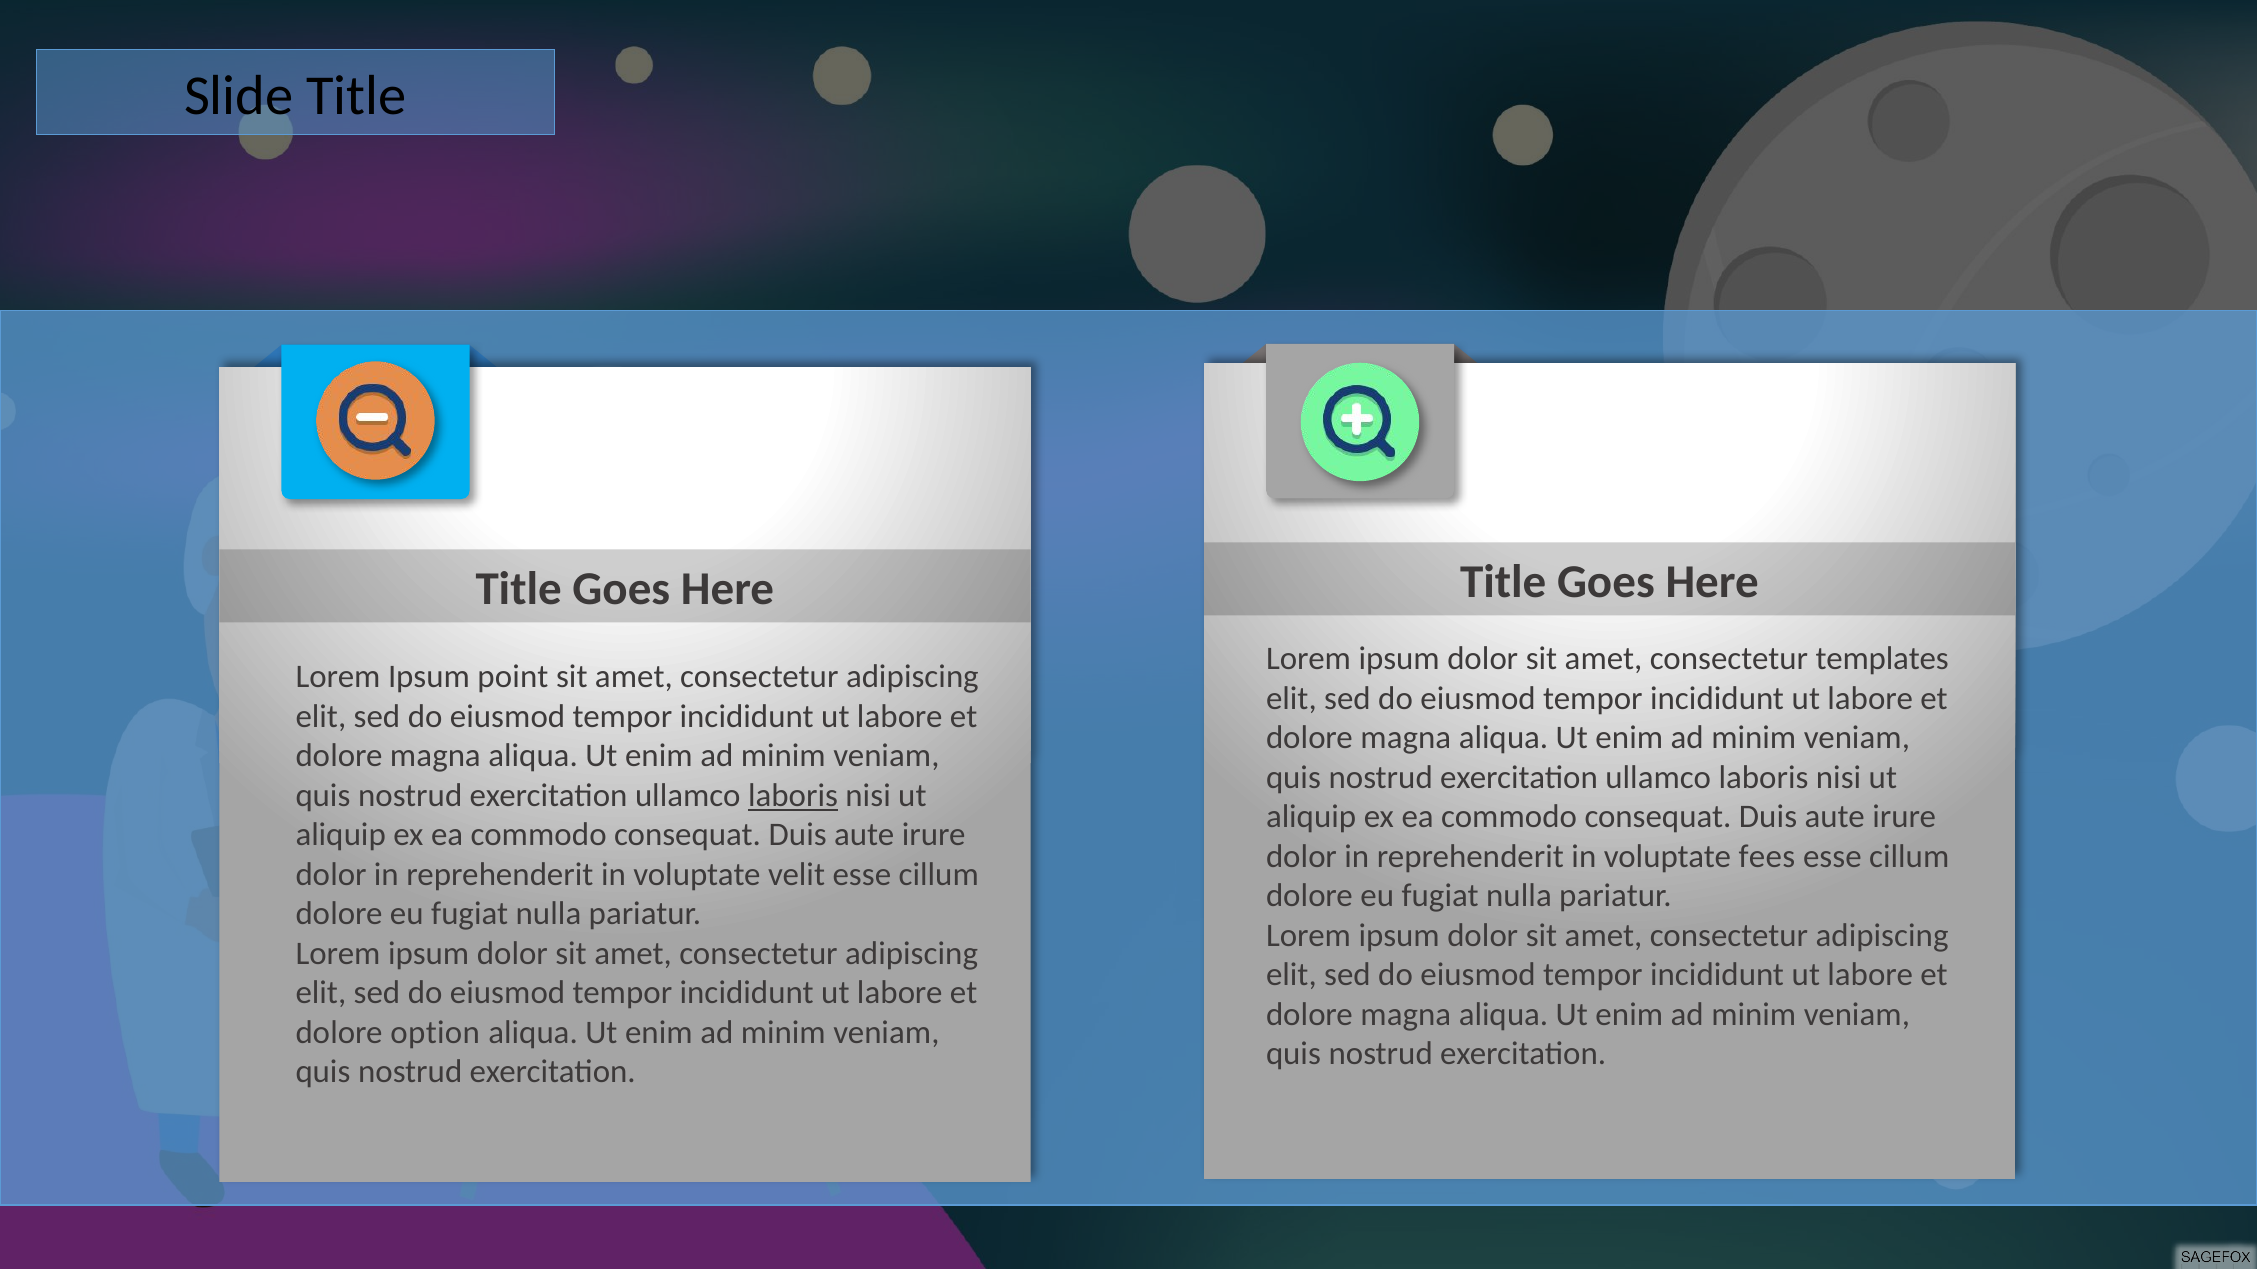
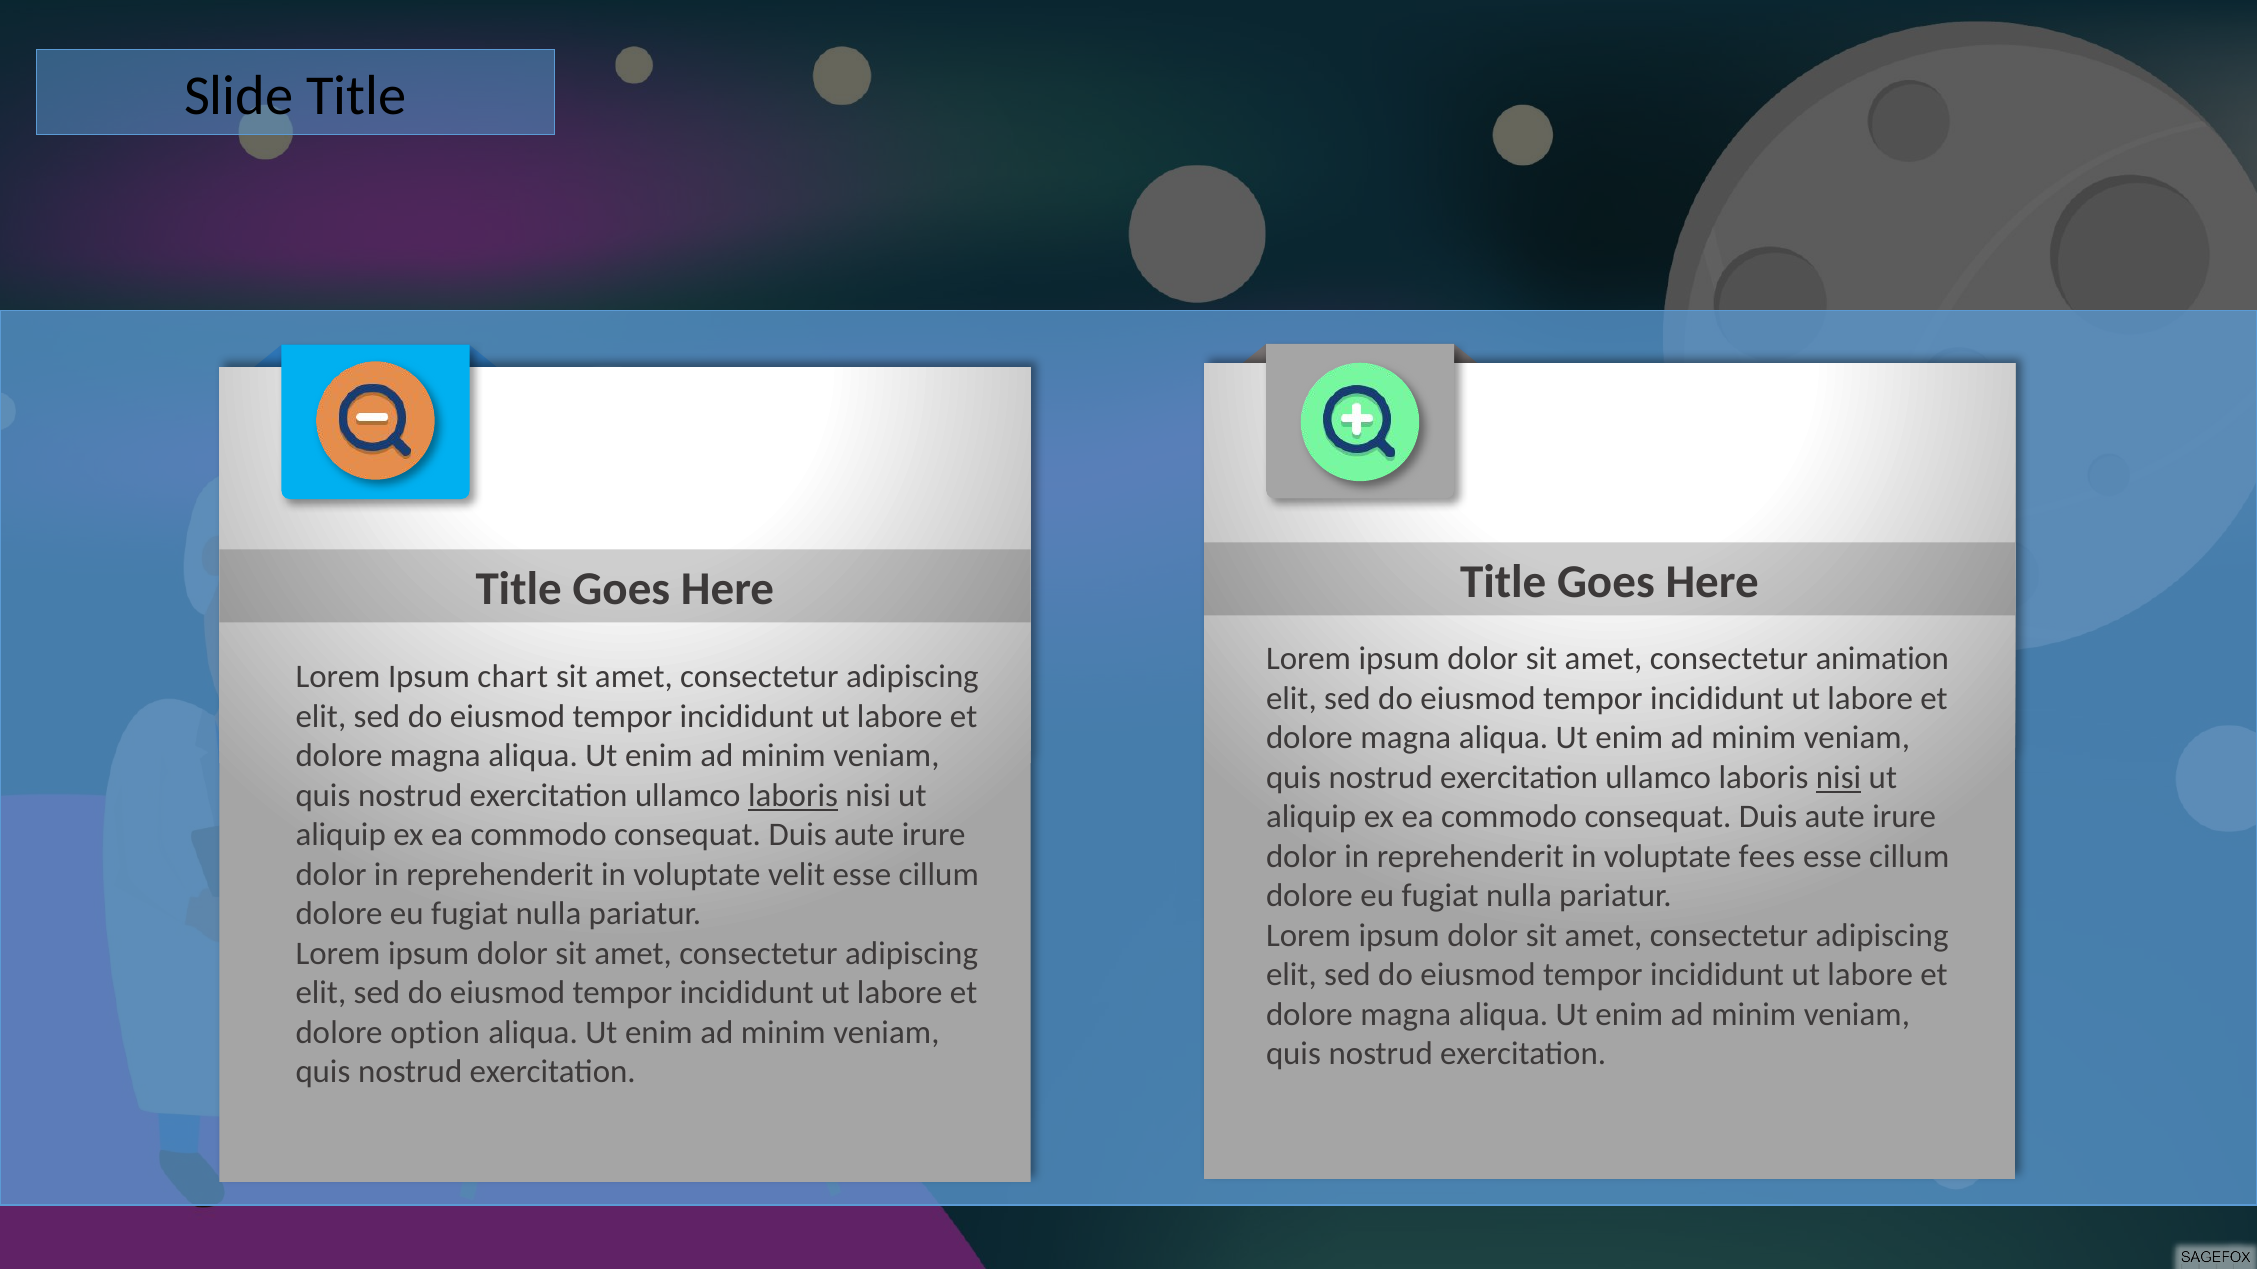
templates: templates -> animation
point: point -> chart
nisi at (1839, 778) underline: none -> present
